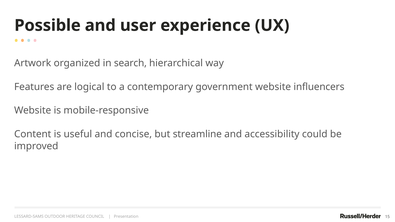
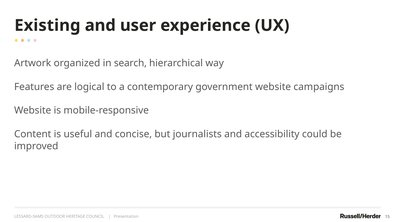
Possible: Possible -> Existing
influencers: influencers -> campaigns
streamline: streamline -> journalists
